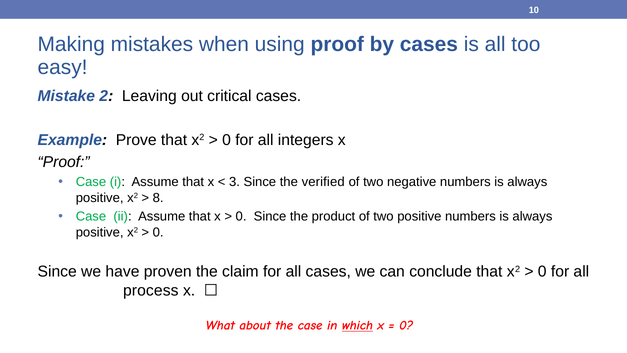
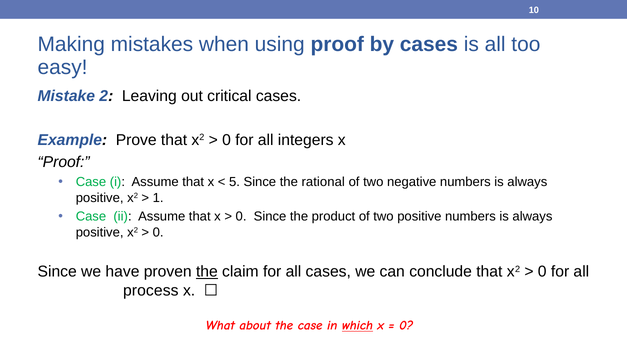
3: 3 -> 5
verified: verified -> rational
8: 8 -> 1
the at (207, 271) underline: none -> present
